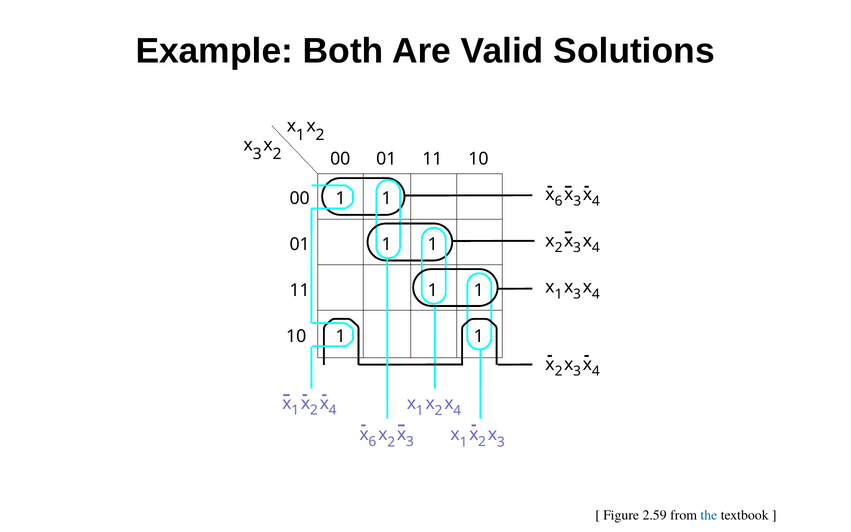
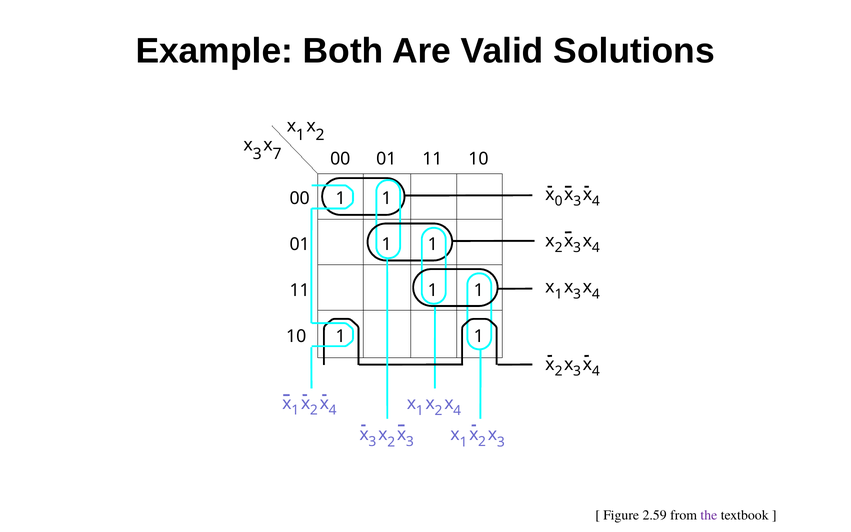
3 x 2: 2 -> 7
6 at (559, 201): 6 -> 0
6 at (372, 442): 6 -> 3
the colour: blue -> purple
